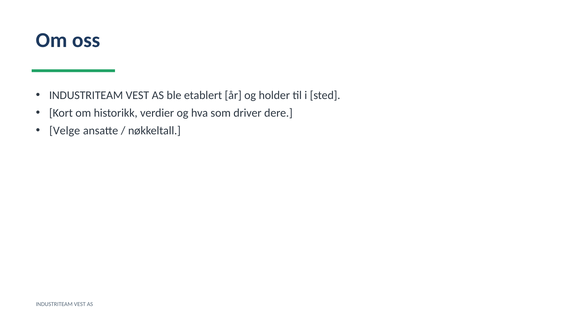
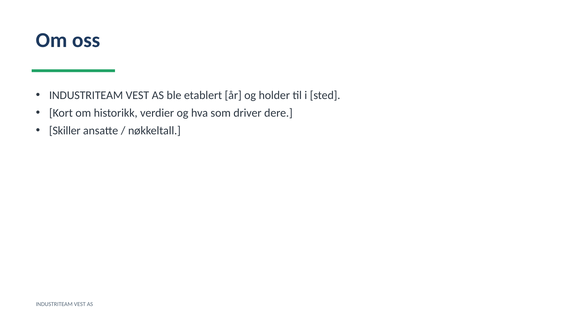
Velge: Velge -> Skiller
